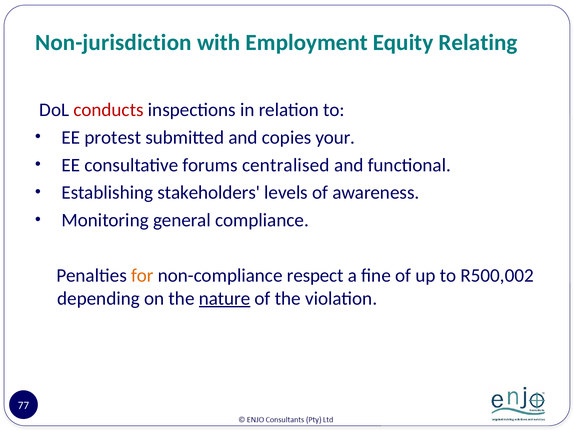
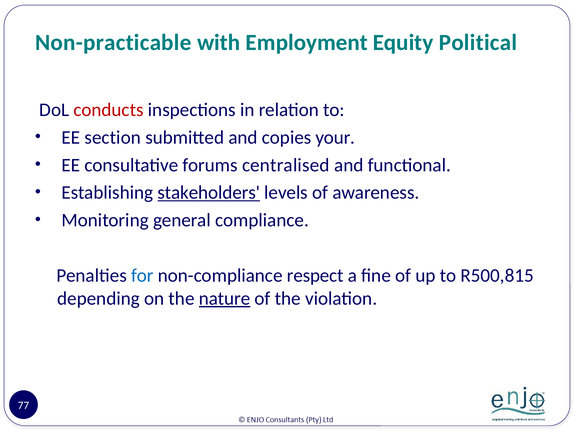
Non-jurisdiction: Non-jurisdiction -> Non-practicable
Relating: Relating -> Political
protest: protest -> section
stakeholders underline: none -> present
for colour: orange -> blue
R500,002: R500,002 -> R500,815
